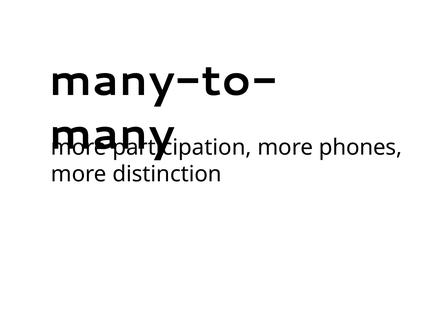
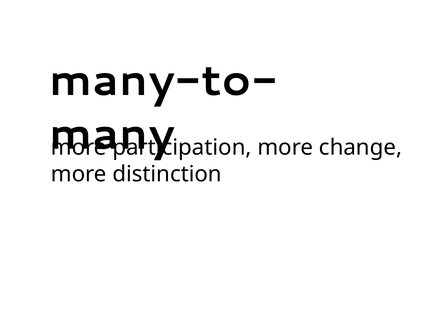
phones: phones -> change
